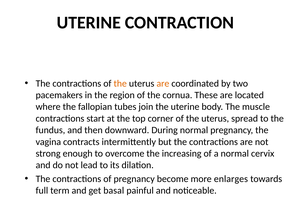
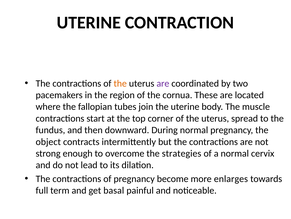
are at (163, 83) colour: orange -> purple
vagina: vagina -> object
increasing: increasing -> strategies
